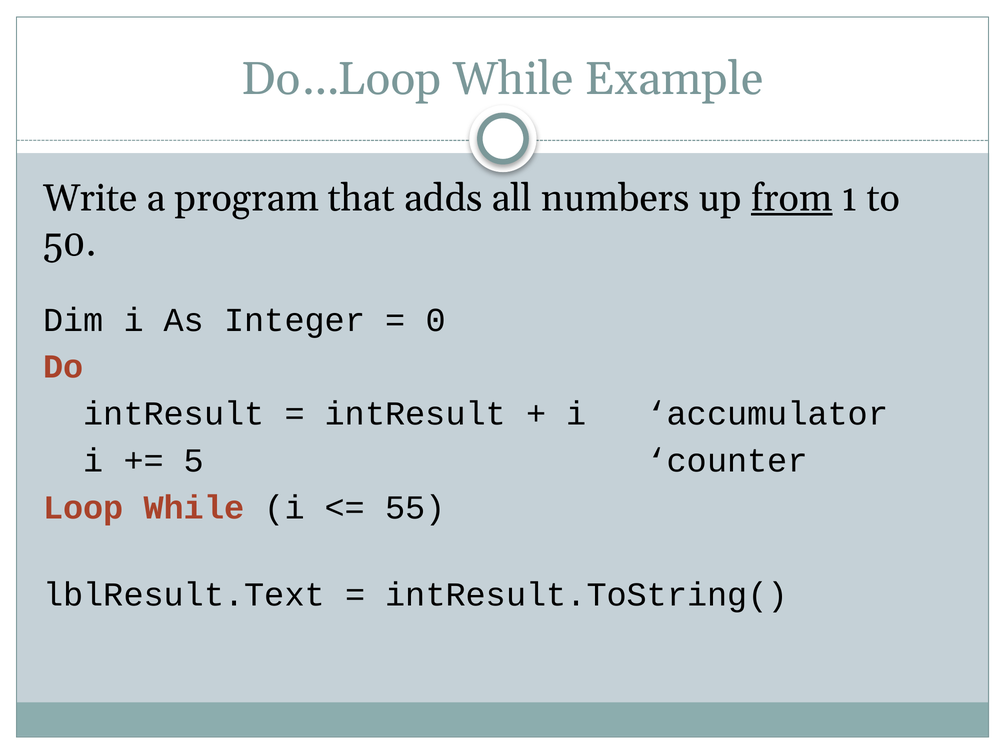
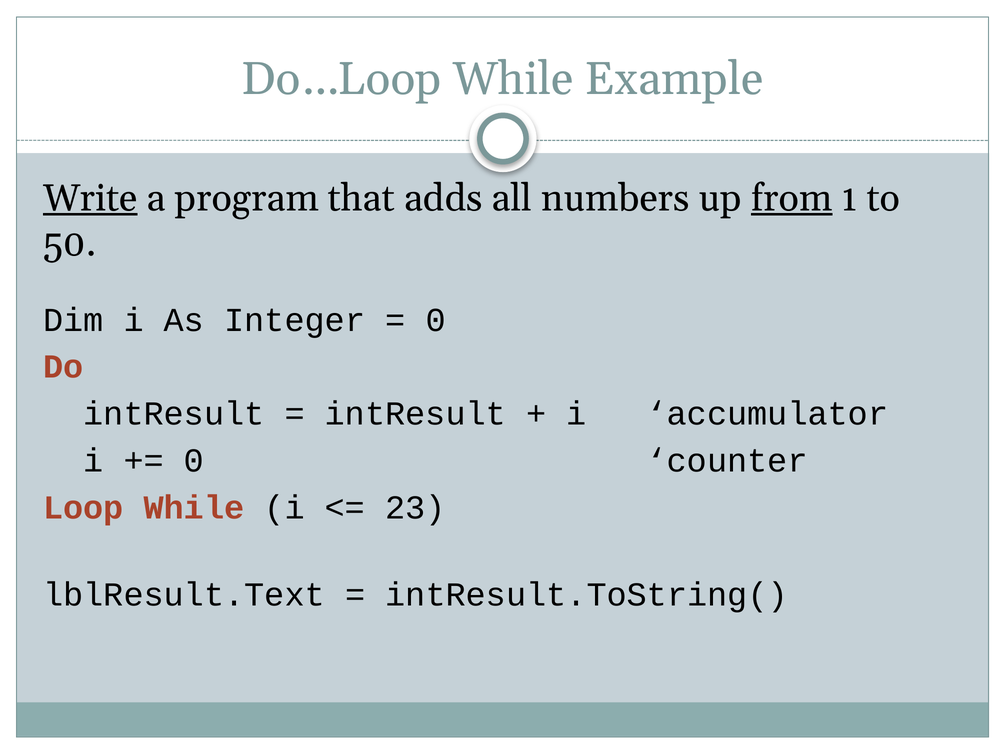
Write underline: none -> present
5 at (194, 461): 5 -> 0
55: 55 -> 23
